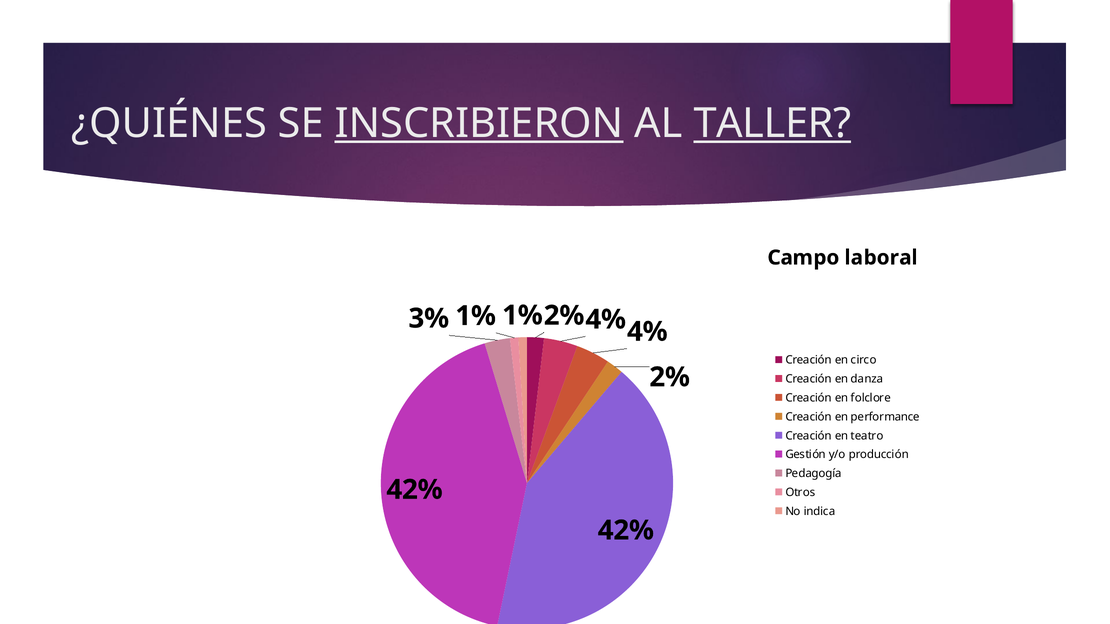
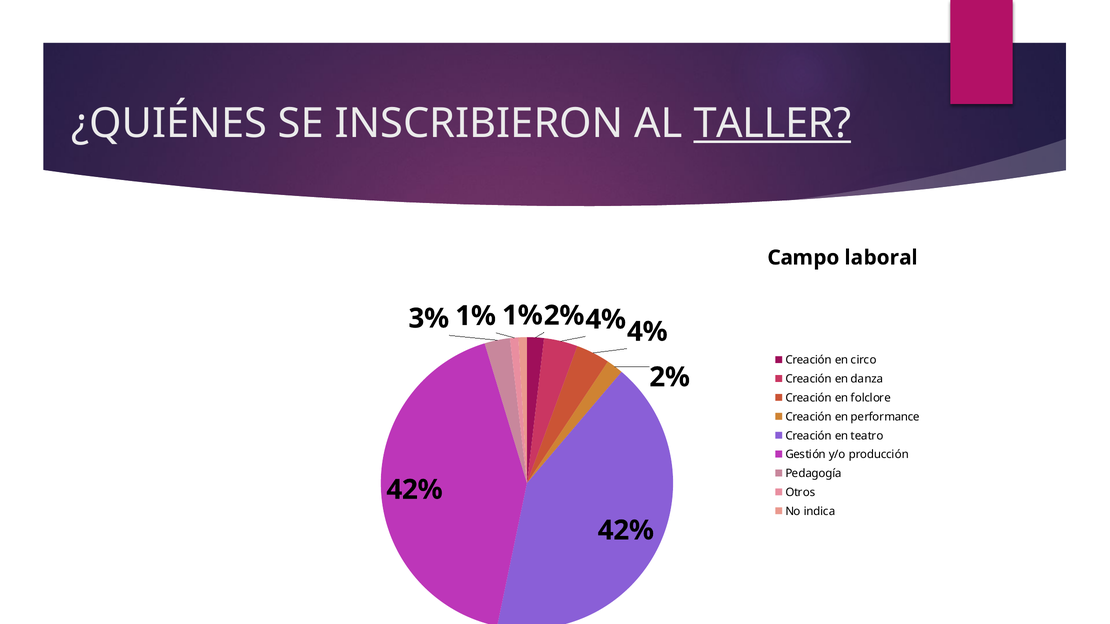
INSCRIBIERON underline: present -> none
